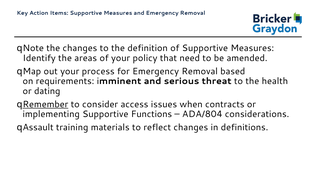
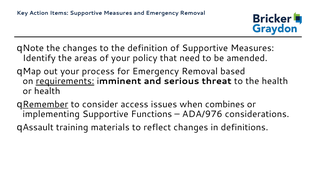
requirements underline: none -> present
or dating: dating -> health
contracts: contracts -> combines
ADA/804: ADA/804 -> ADA/976
